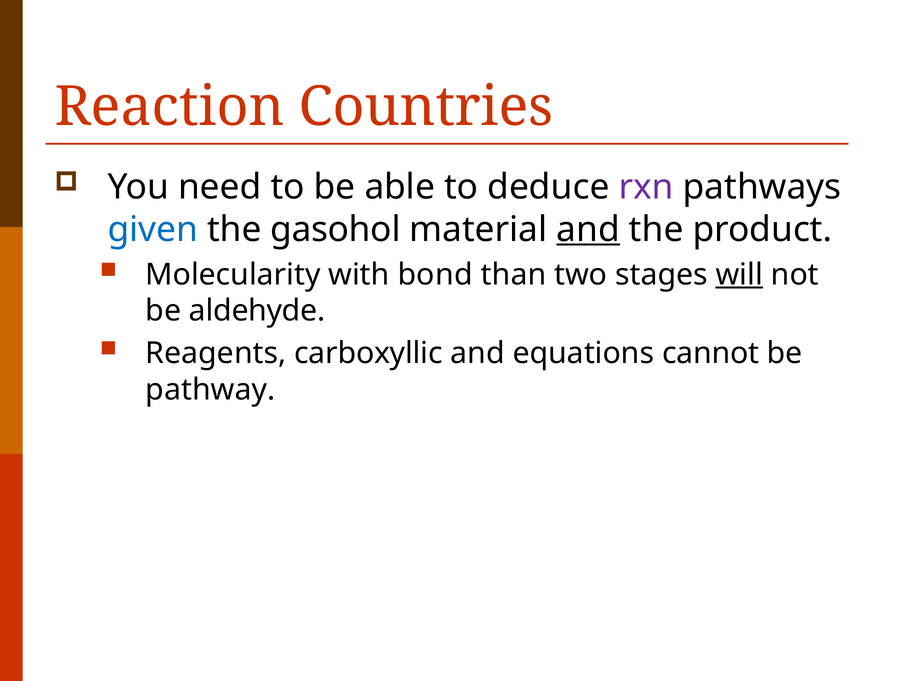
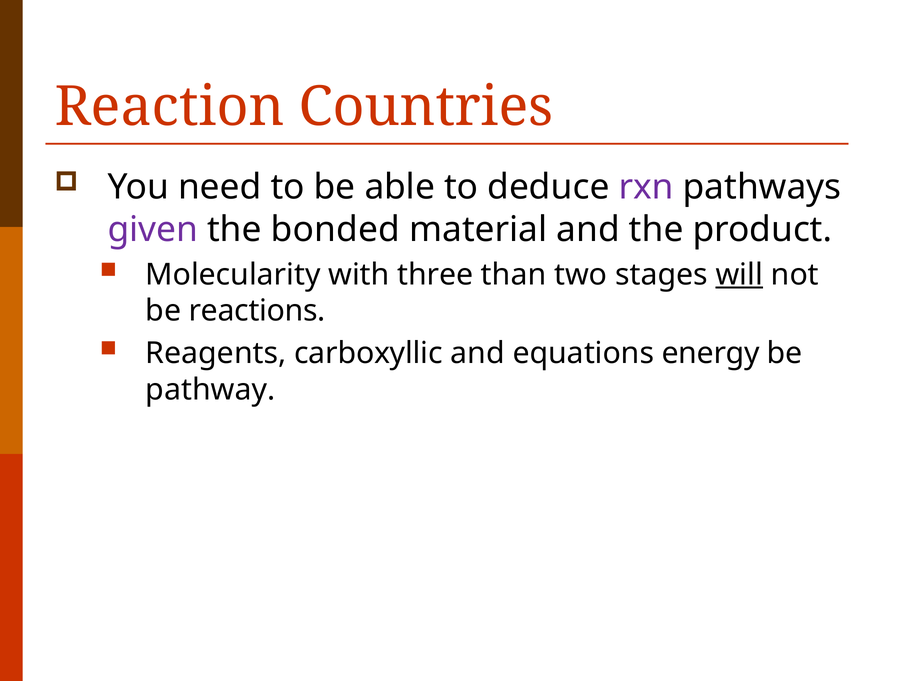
given colour: blue -> purple
gasohol: gasohol -> bonded
and at (588, 230) underline: present -> none
bond: bond -> three
aldehyde: aldehyde -> reactions
cannot: cannot -> energy
